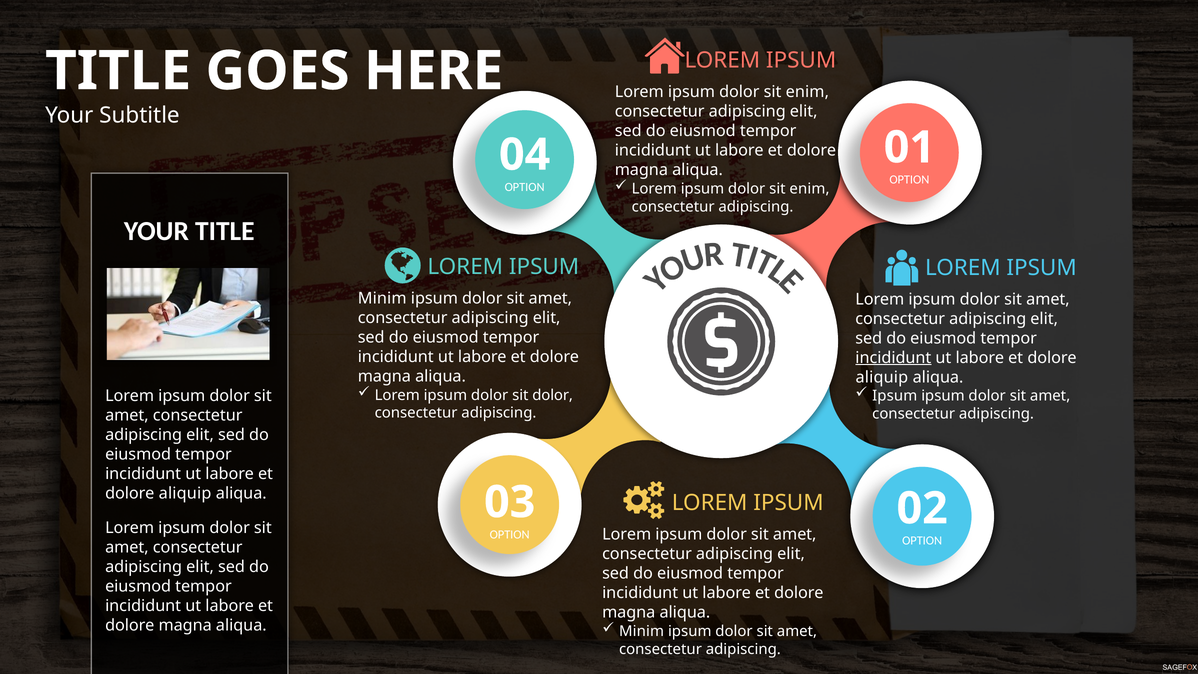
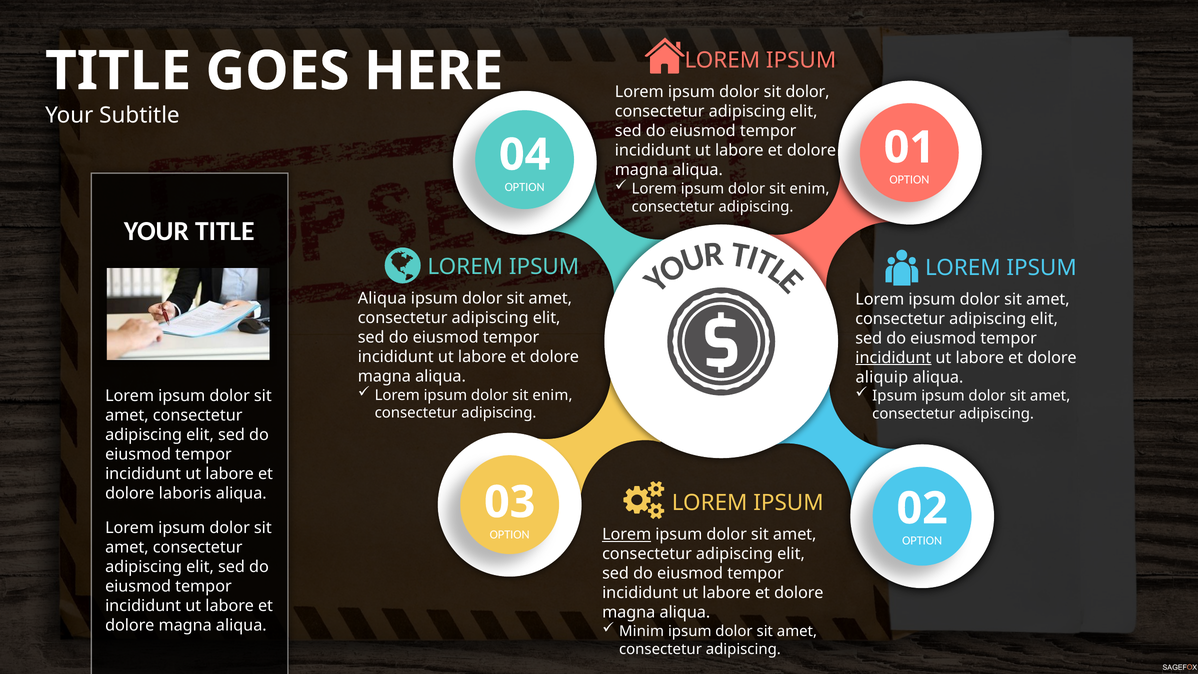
enim at (807, 92): enim -> dolor
Minim at (382, 298): Minim -> Aliqua
dolor at (553, 395): dolor -> enim
aliquip at (185, 493): aliquip -> laboris
Lorem at (627, 534) underline: none -> present
